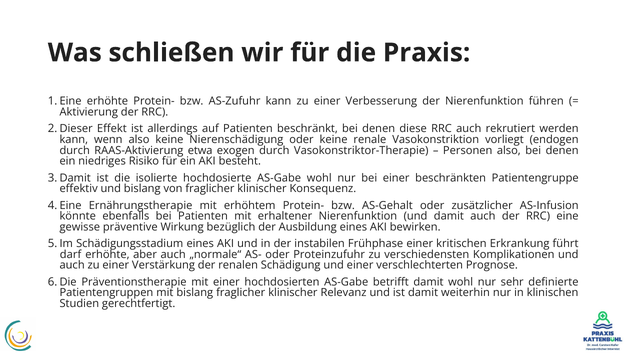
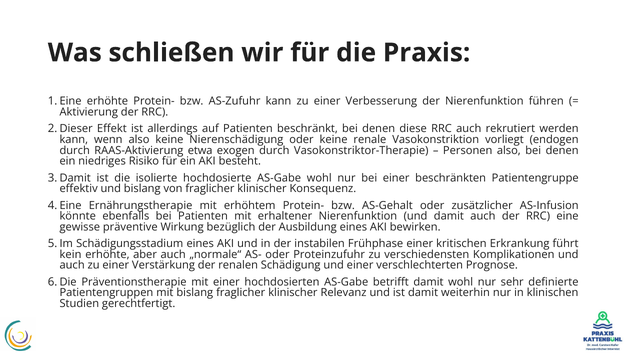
darf: darf -> kein
